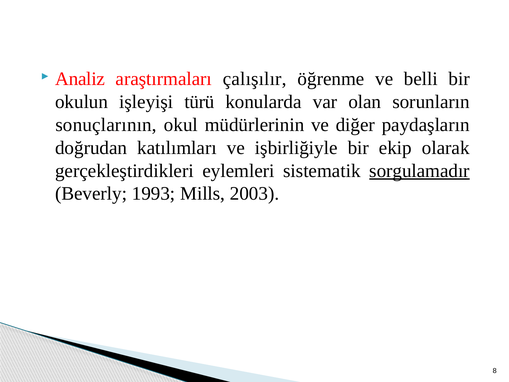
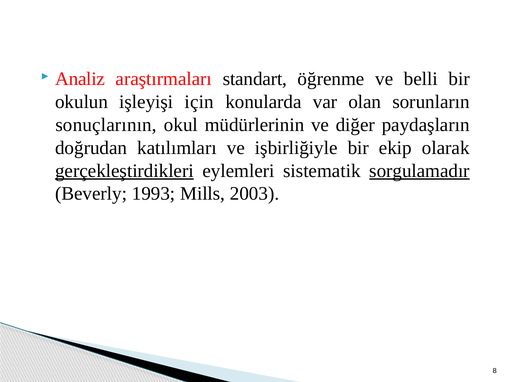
çalışılır: çalışılır -> standart
türü: türü -> için
gerçekleştirdikleri underline: none -> present
